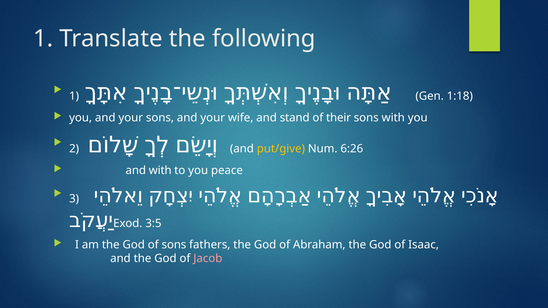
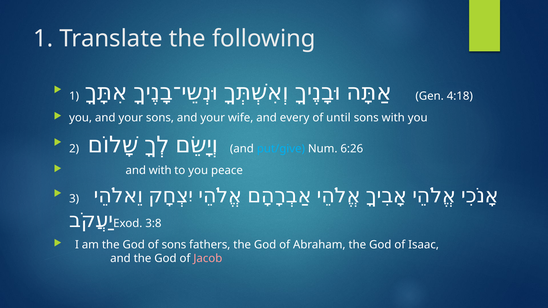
1:18: 1:18 -> 4:18
stand: stand -> every
their: their -> until
put/give colour: yellow -> light blue
3:5: 3:5 -> 3:8
